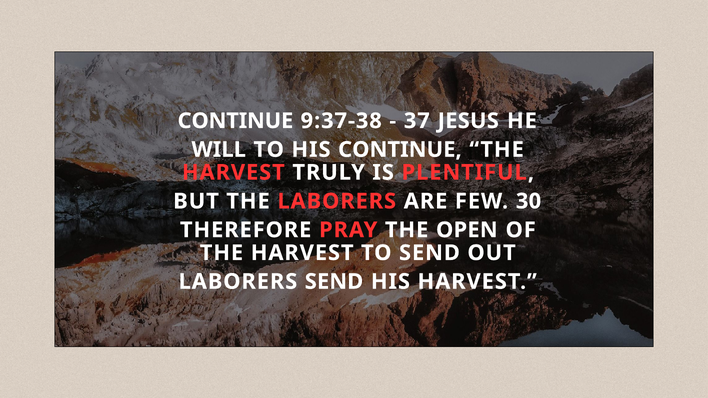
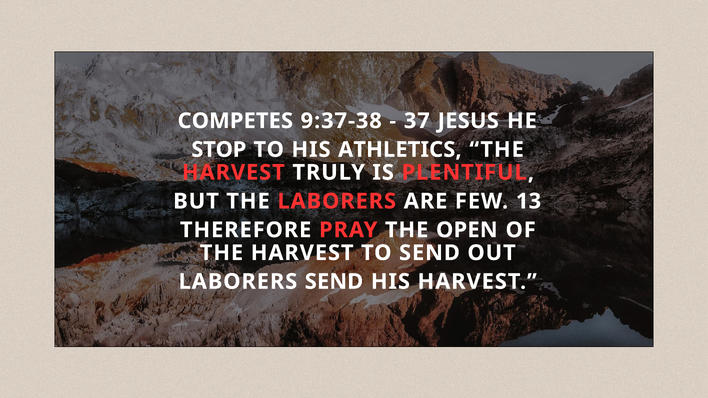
CONTINUE at (235, 121): CONTINUE -> COMPETES
WILL: WILL -> STOP
HIS CONTINUE: CONTINUE -> ATHLETICS
30: 30 -> 13
